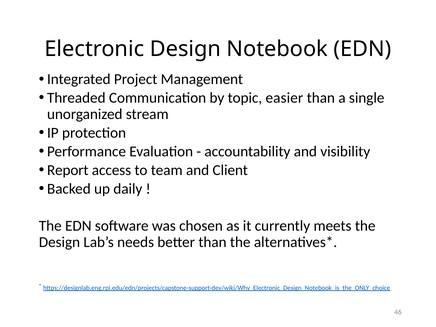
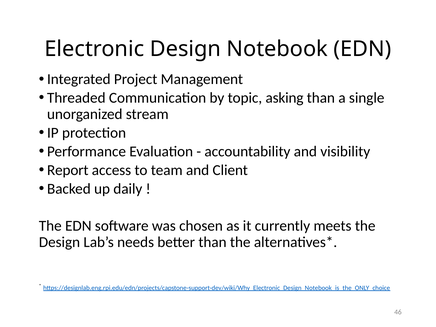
easier: easier -> asking
